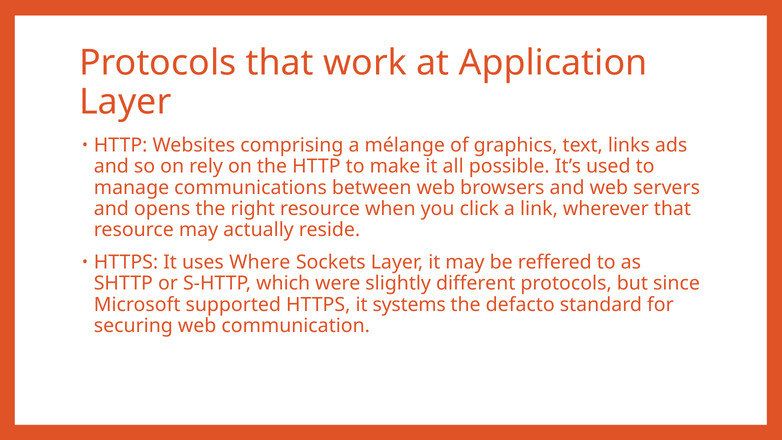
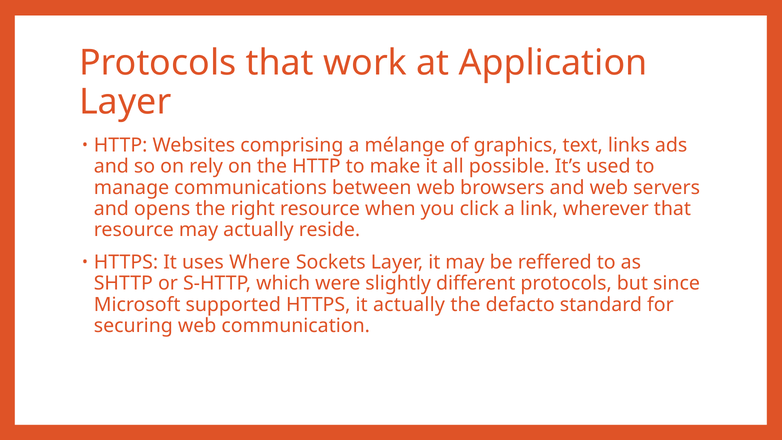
it systems: systems -> actually
